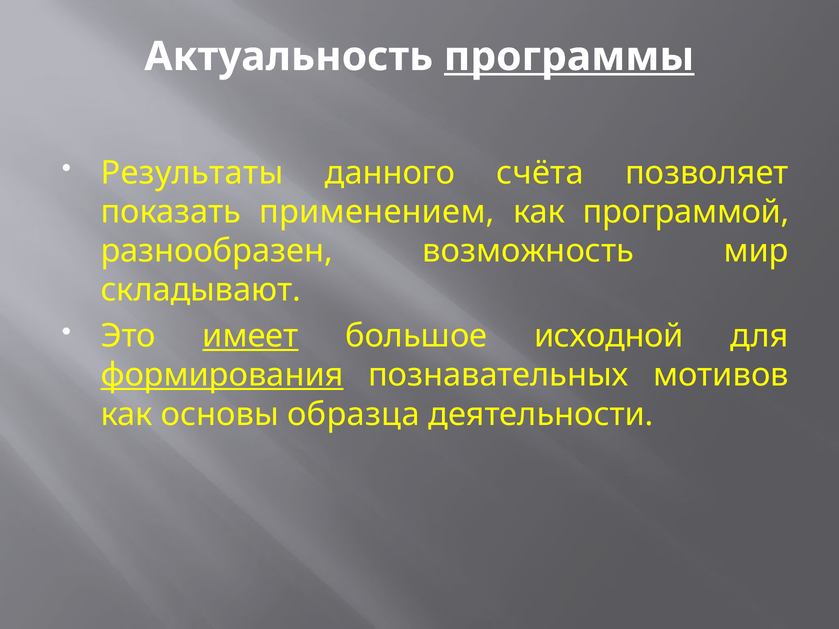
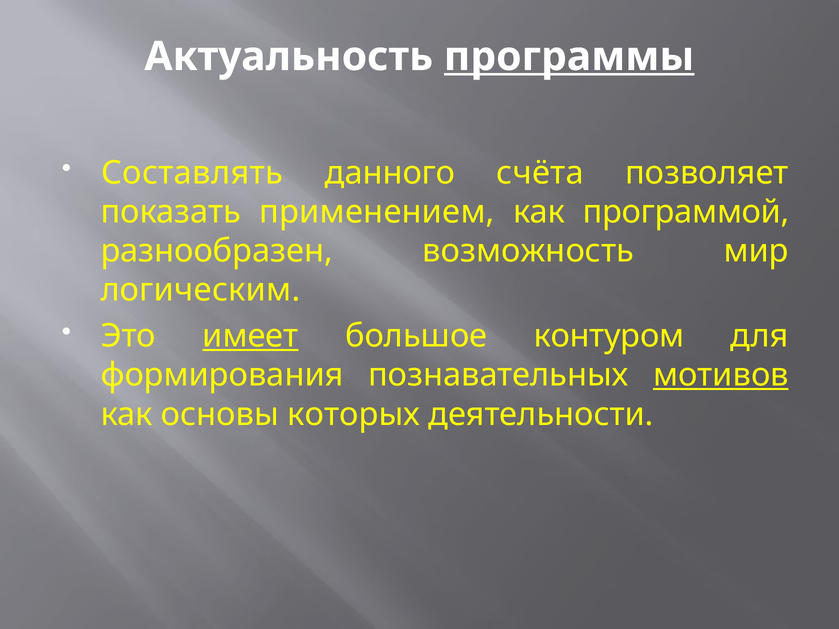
Результаты: Результаты -> Составлять
складывают: складывают -> логическим
исходной: исходной -> контуром
формирования underline: present -> none
мотивов underline: none -> present
образца: образца -> которых
